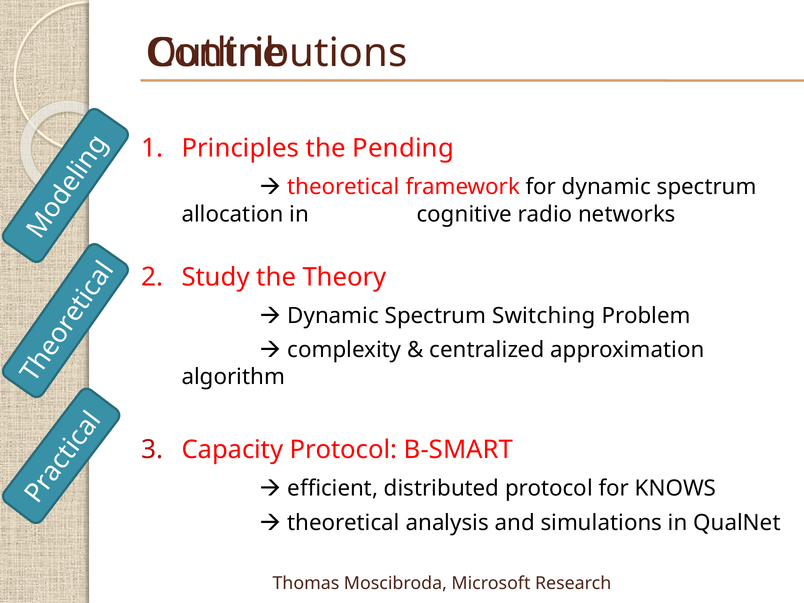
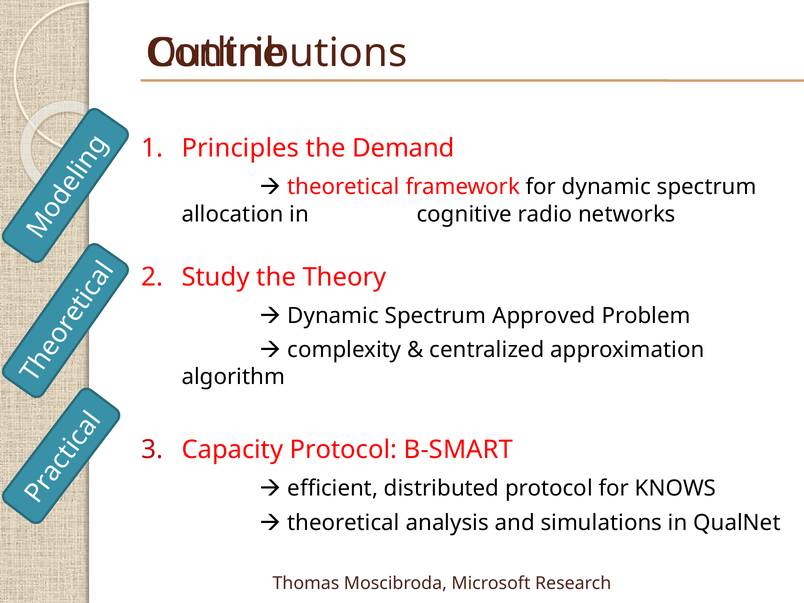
Pending: Pending -> Demand
Switching: Switching -> Approved
